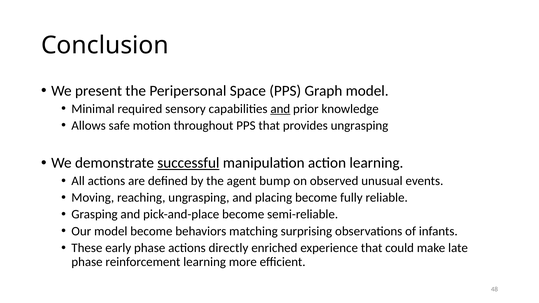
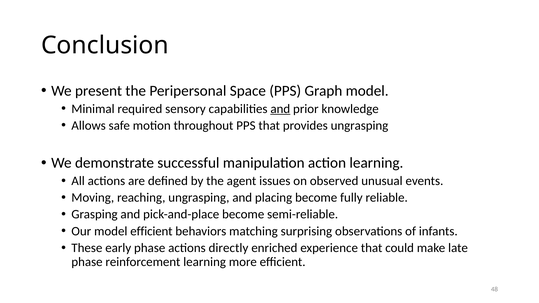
successful underline: present -> none
bump: bump -> issues
model become: become -> efficient
